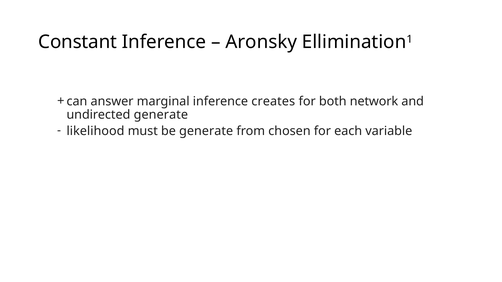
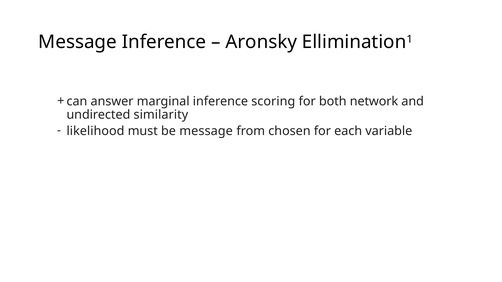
Constant at (78, 42): Constant -> Message
creates: creates -> scoring
undirected generate: generate -> similarity
be generate: generate -> message
